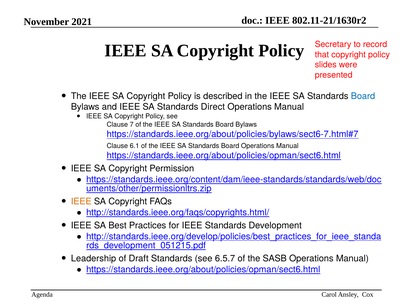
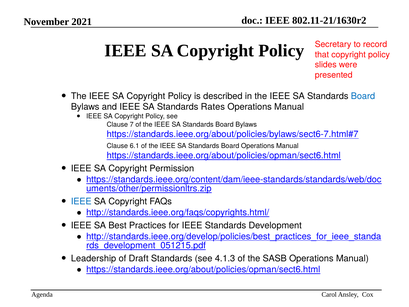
Direct: Direct -> Rates
IEEE at (81, 201) colour: orange -> blue
6.5.7: 6.5.7 -> 4.1.3
